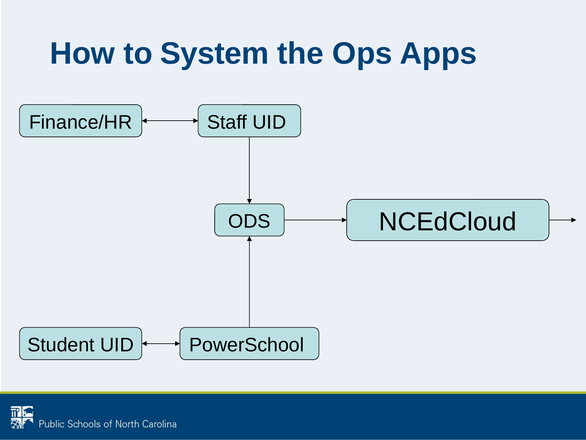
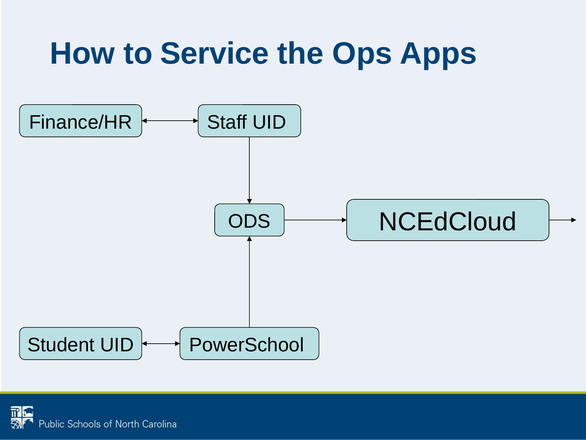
System: System -> Service
